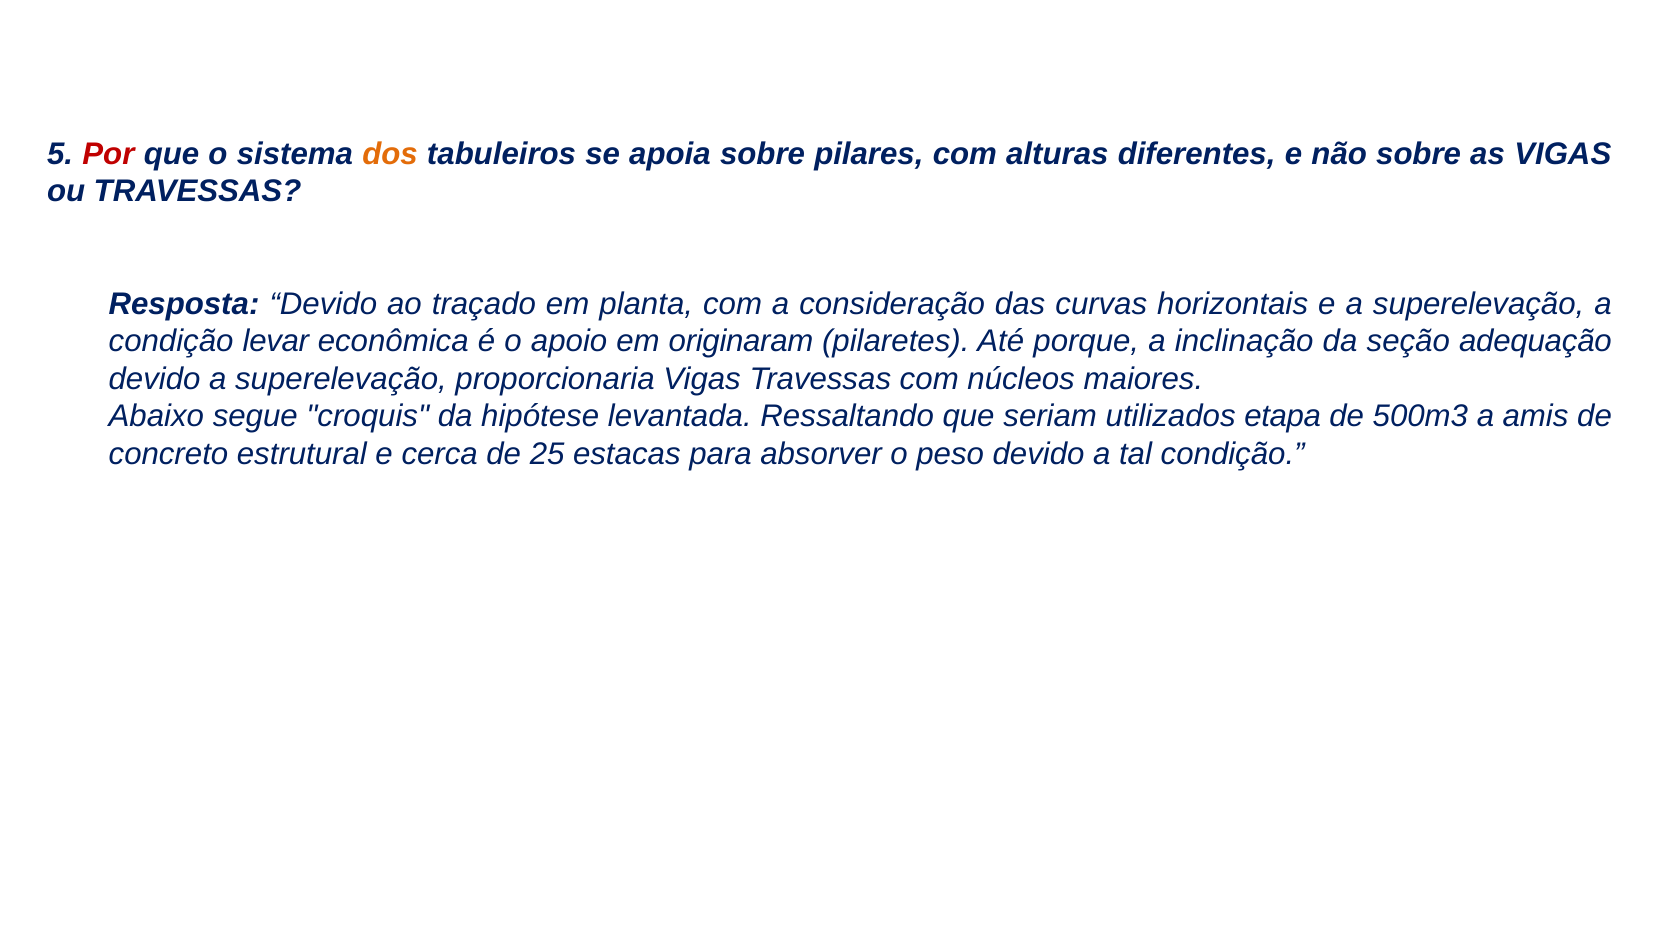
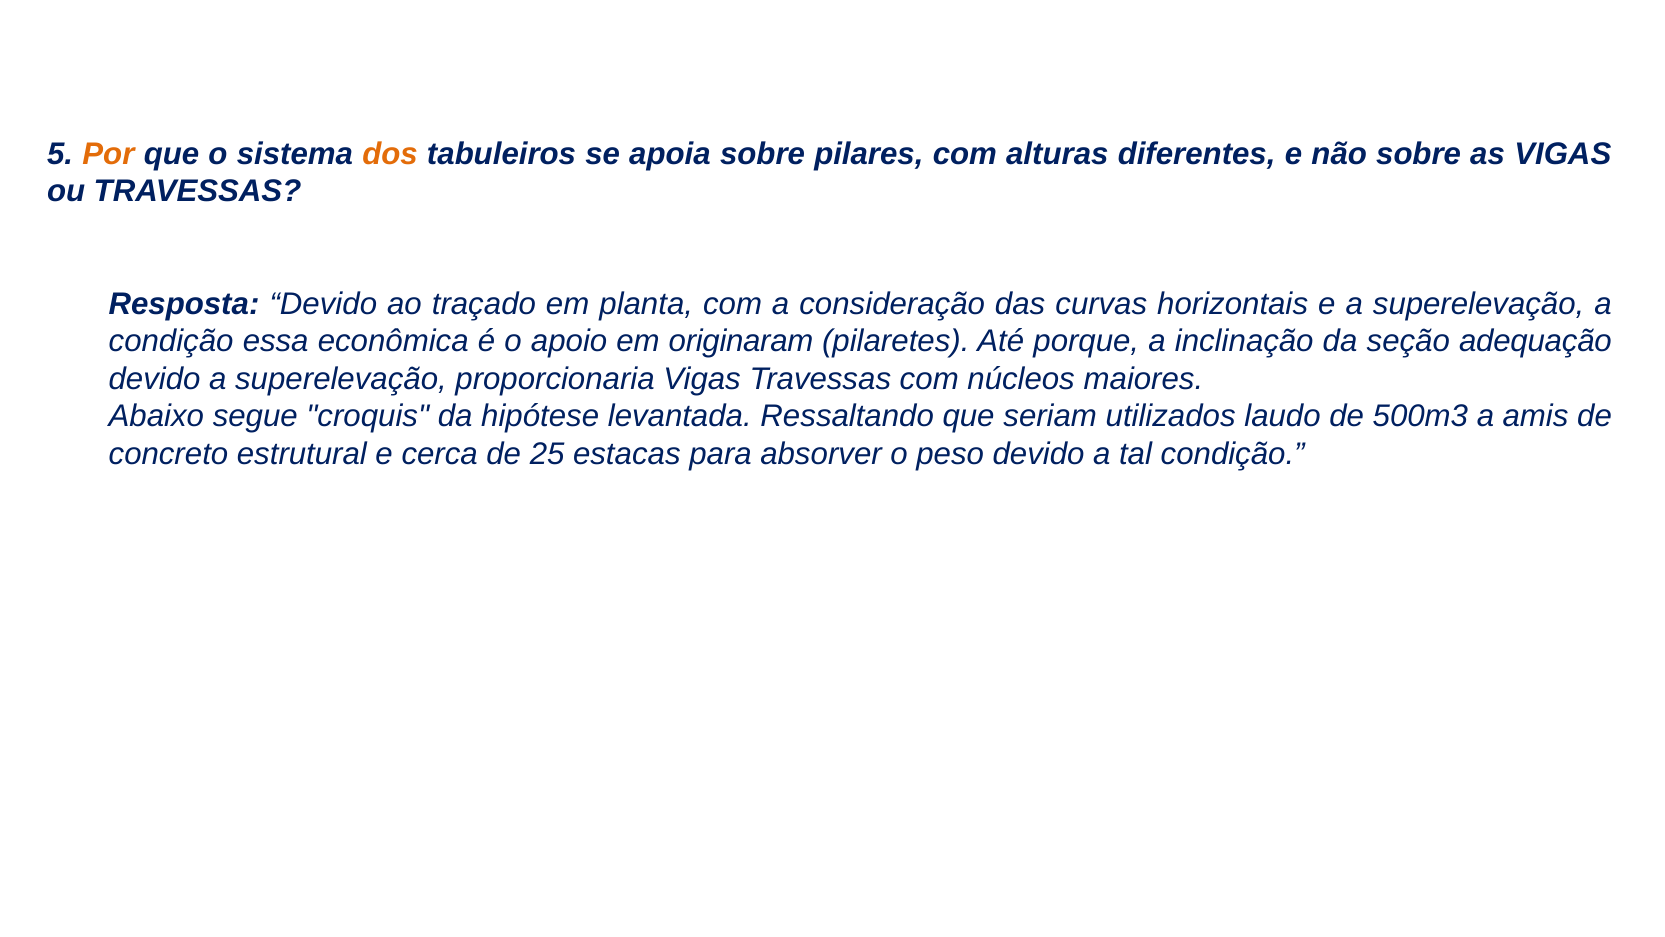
Por colour: red -> orange
levar: levar -> essa
etapa: etapa -> laudo
